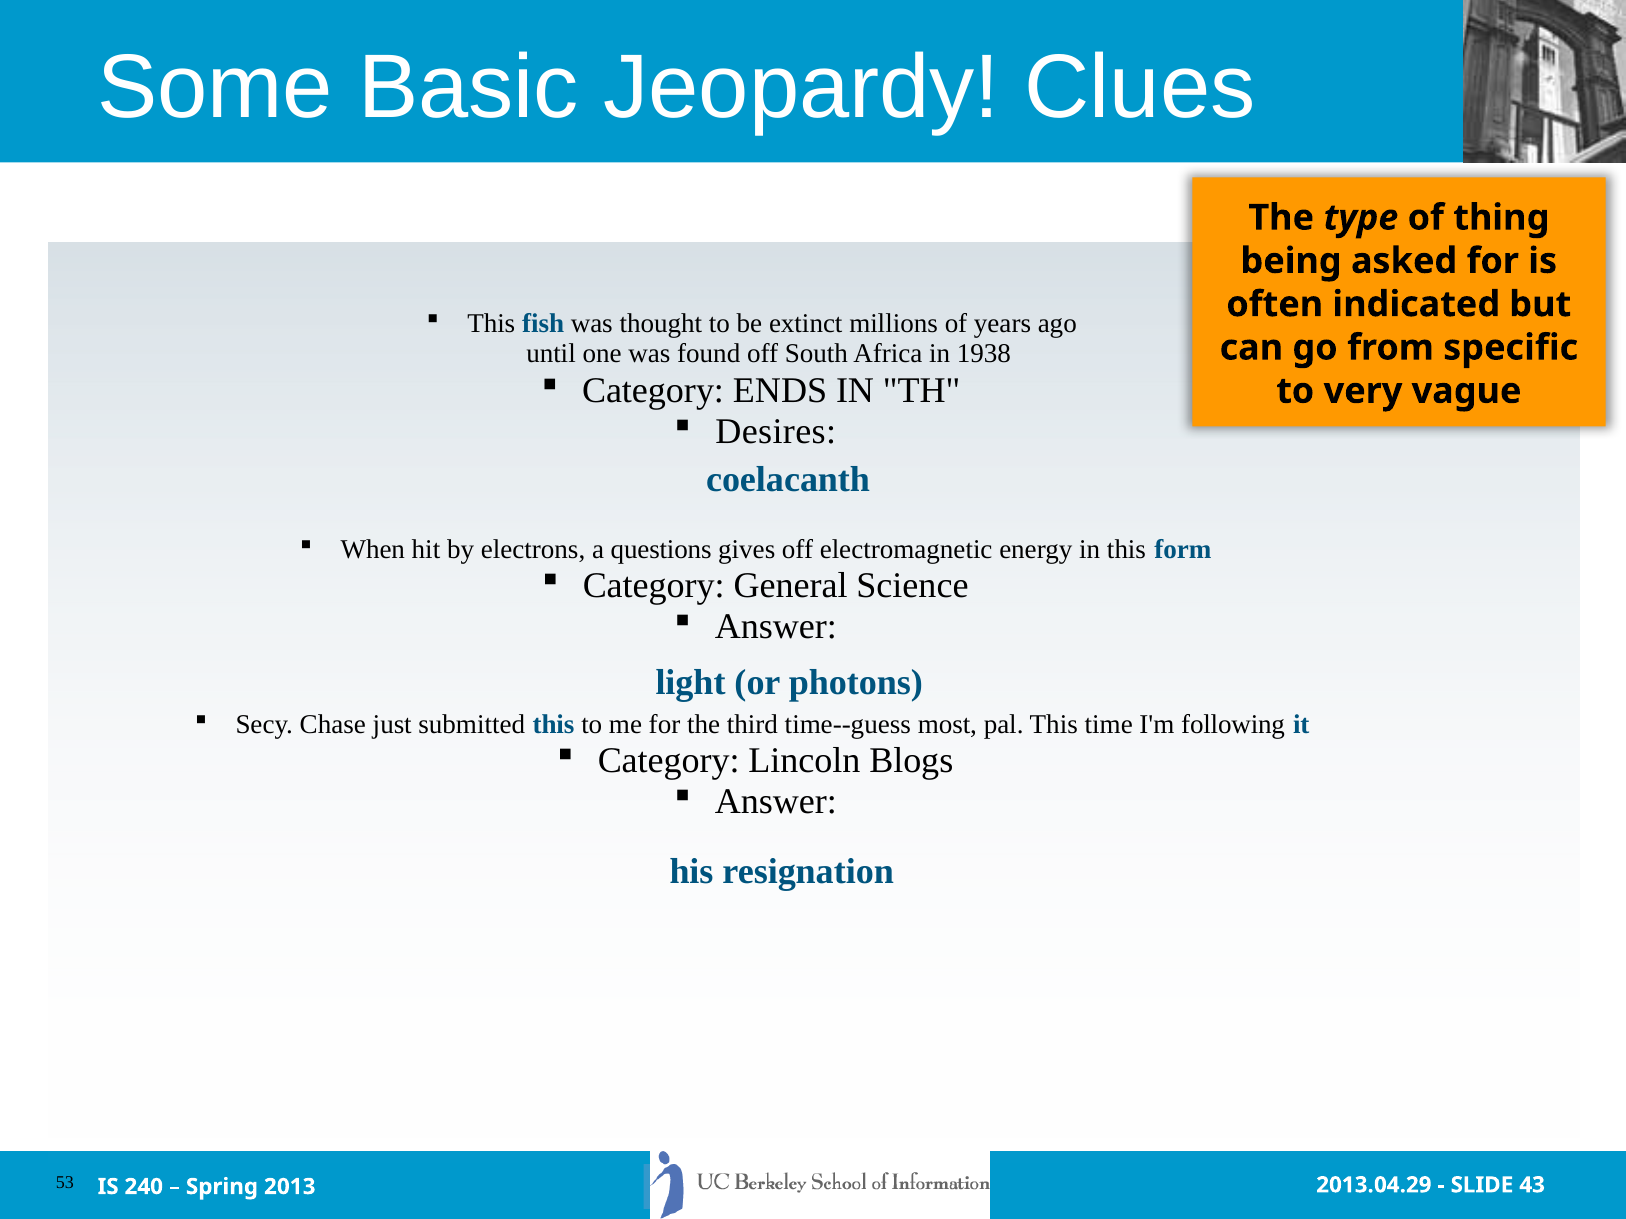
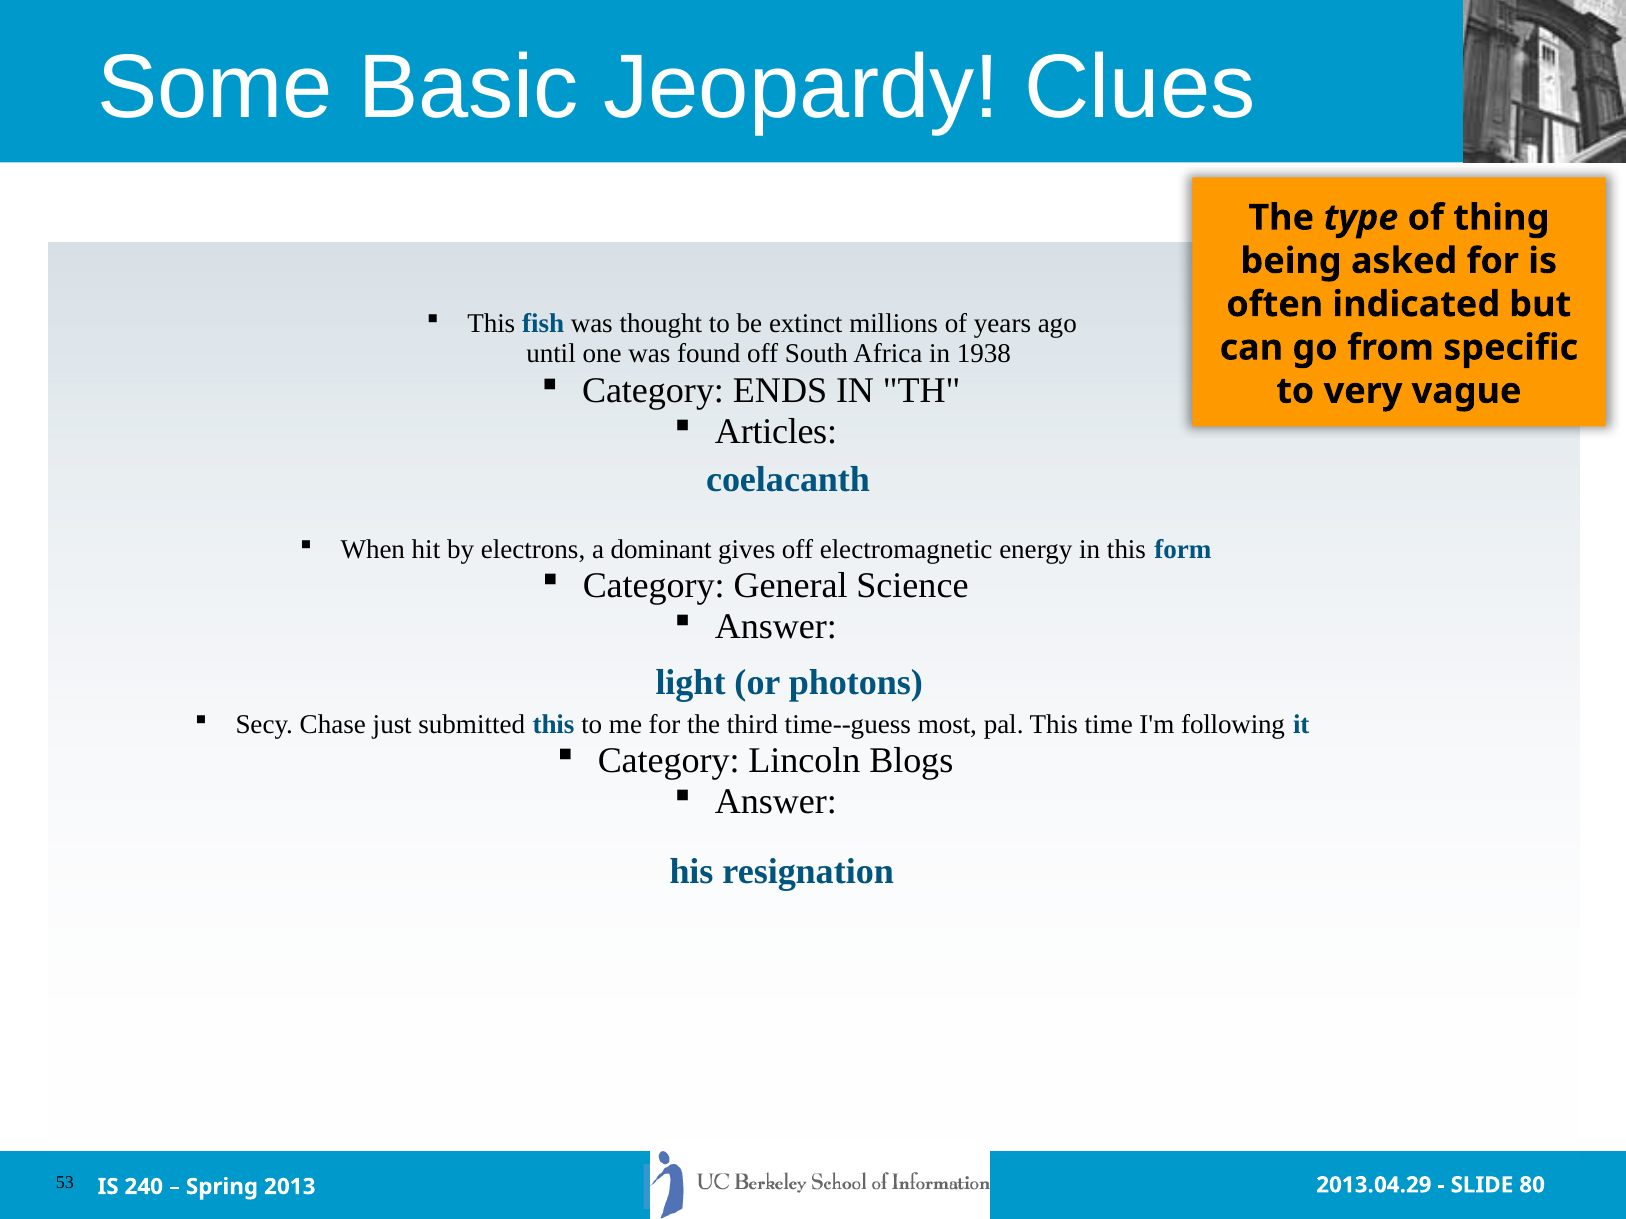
Desires: Desires -> Articles
questions: questions -> dominant
43: 43 -> 80
